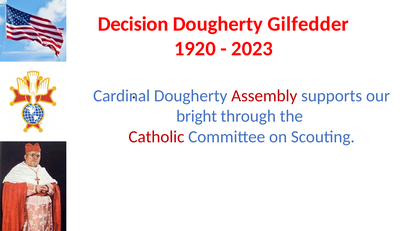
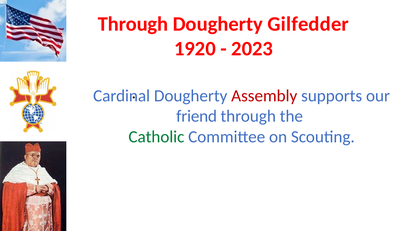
Decision at (133, 24): Decision -> Through
bright: bright -> friend
Catholic colour: red -> green
